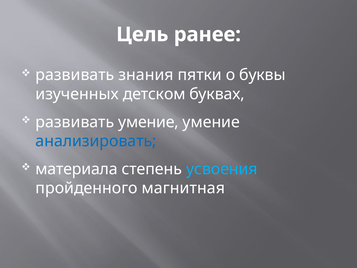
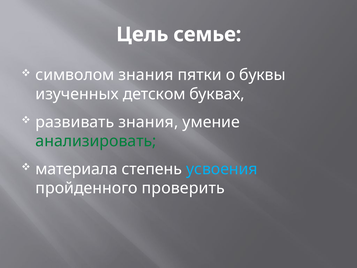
ранее: ранее -> семье
развивать at (75, 75): развивать -> символом
развивать умение: умение -> знания
анализировать colour: blue -> green
магнитная: магнитная -> проверить
